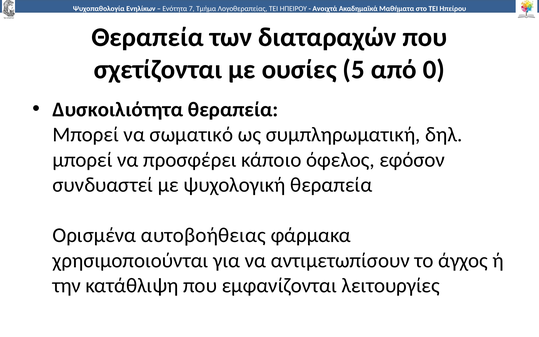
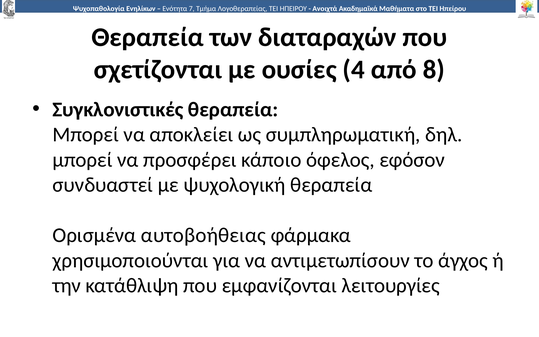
ουσίες 5: 5 -> 4
από 0: 0 -> 8
Δυσκοιλιότητα: Δυσκοιλιότητα -> Συγκλονιστικές
σωματικό: σωματικό -> αποκλείει
